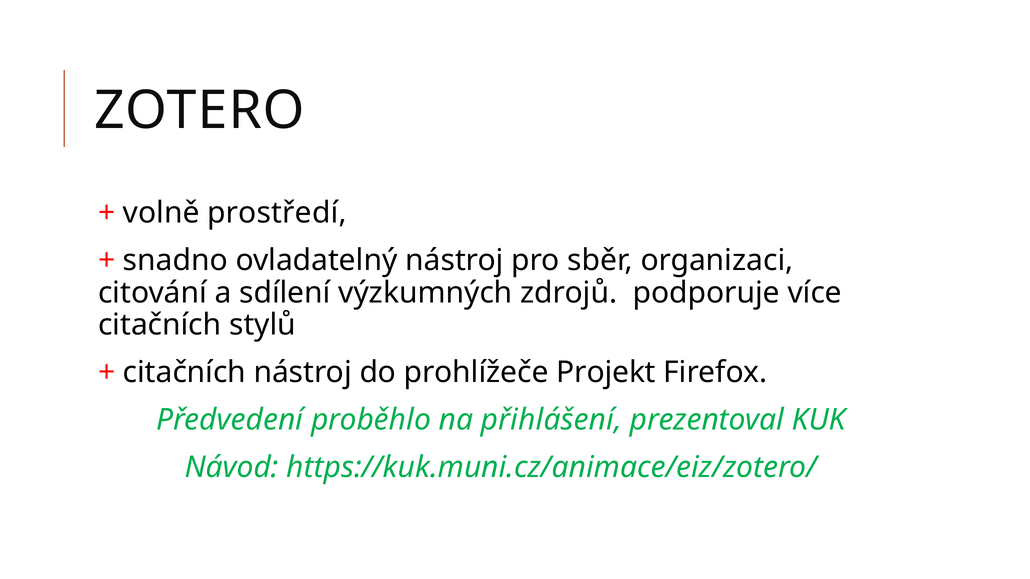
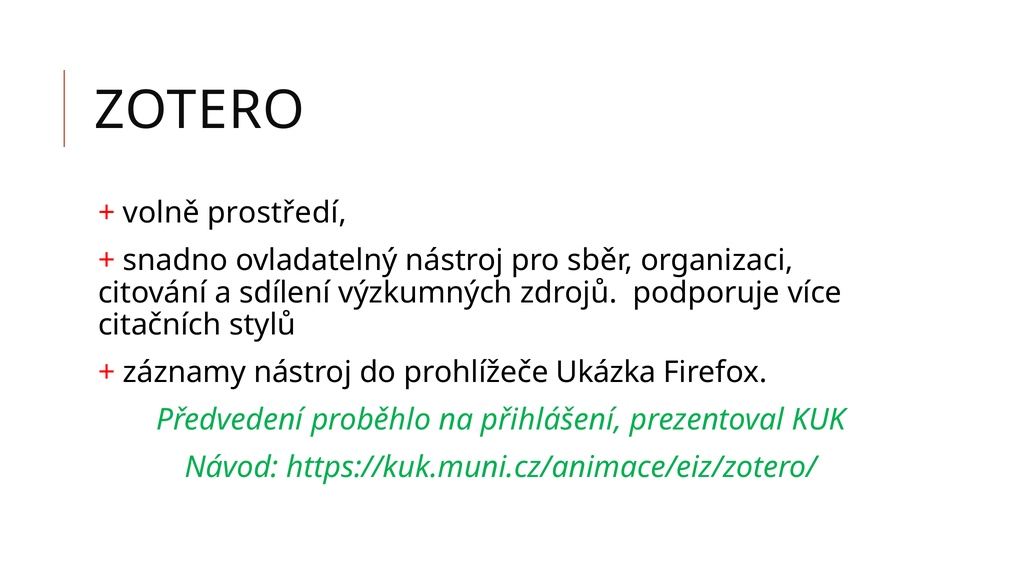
citačních at (184, 373): citačních -> záznamy
Projekt: Projekt -> Ukázka
